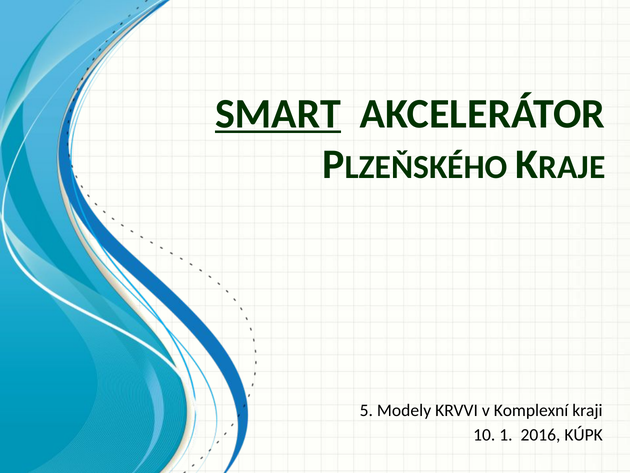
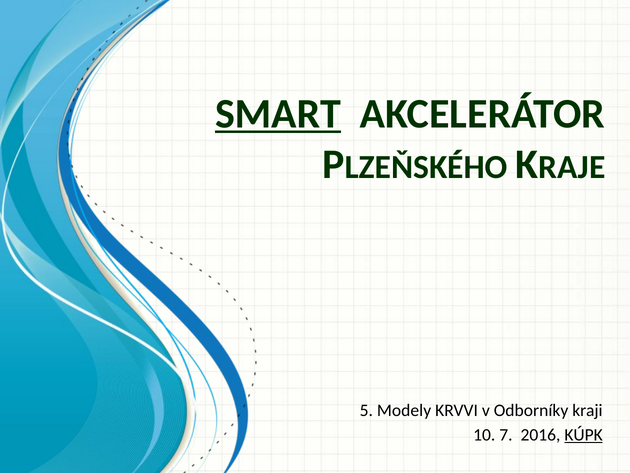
Komplexní: Komplexní -> Odborníky
1: 1 -> 7
KÚPK underline: none -> present
